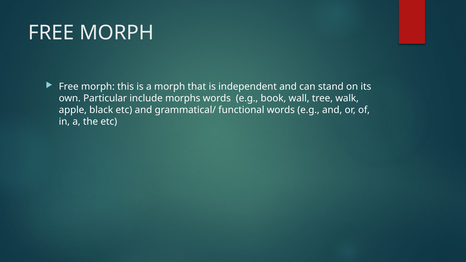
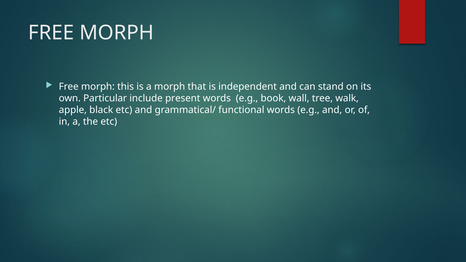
morphs: morphs -> present
